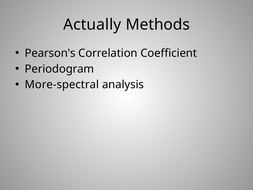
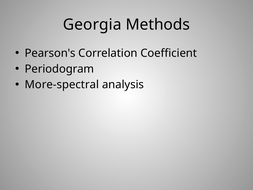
Actually: Actually -> Georgia
